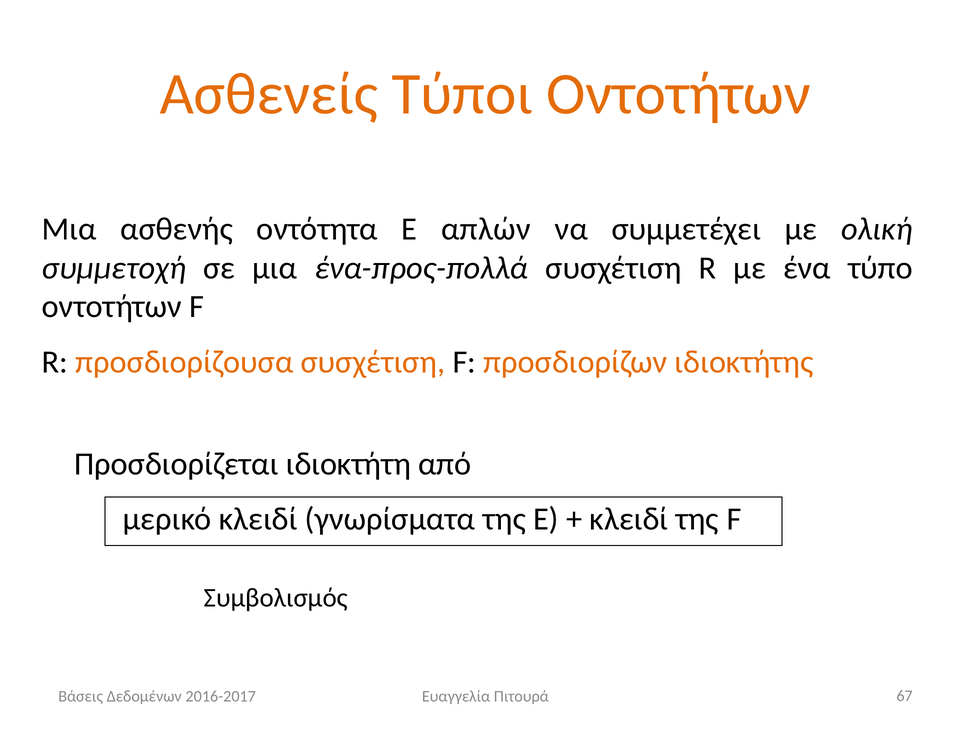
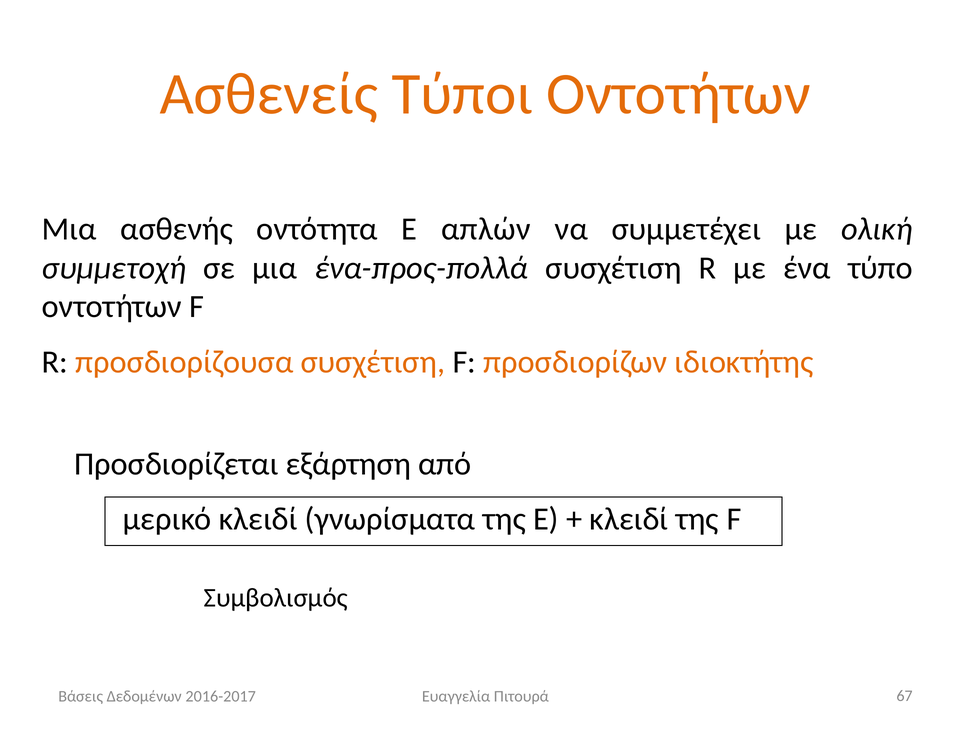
ιδιοκτήτη: ιδιοκτήτη -> εξάρτηση
